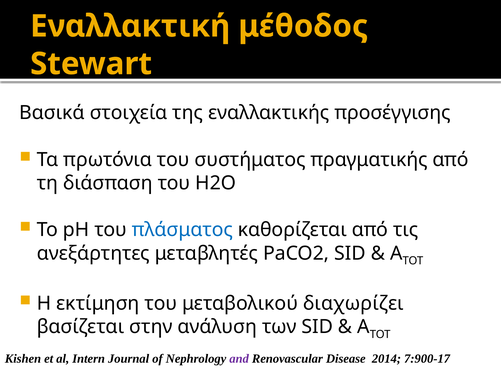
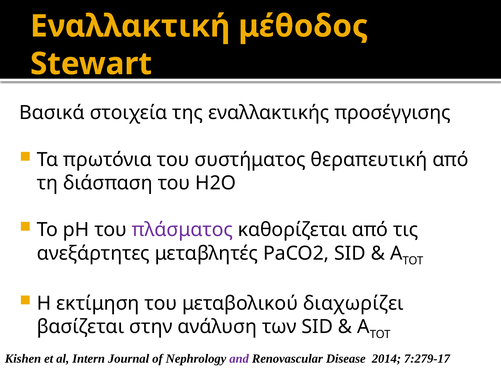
πραγματικής: πραγματικής -> θεραπευτική
πλάσματος colour: blue -> purple
7:900-17: 7:900-17 -> 7:279-17
